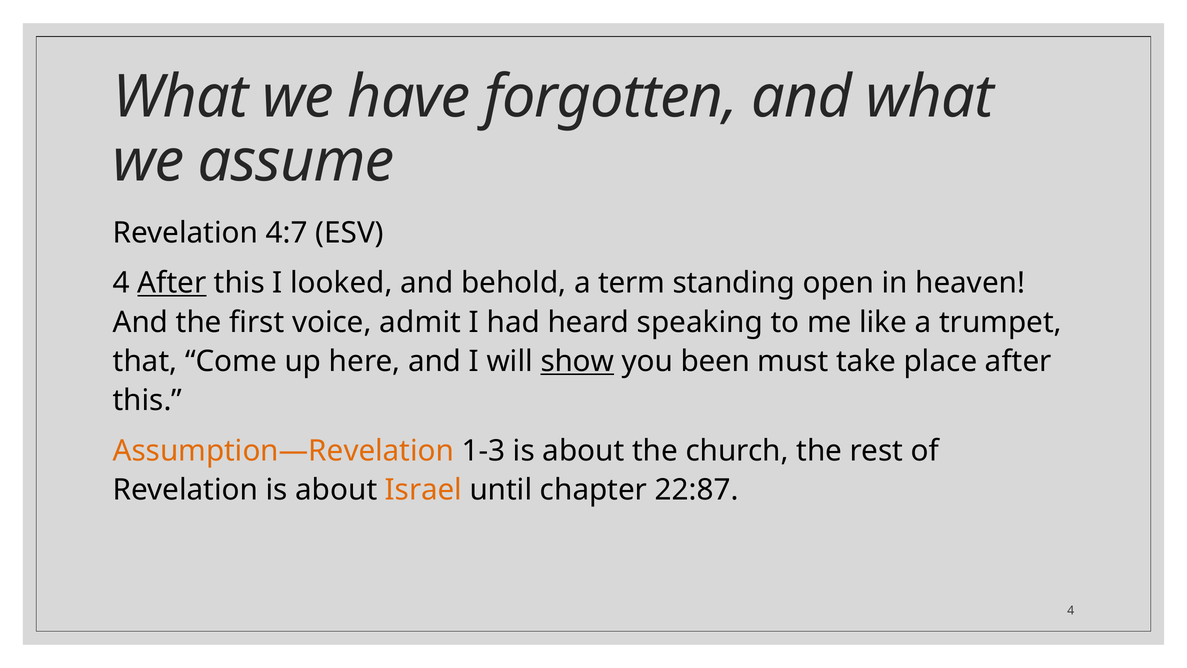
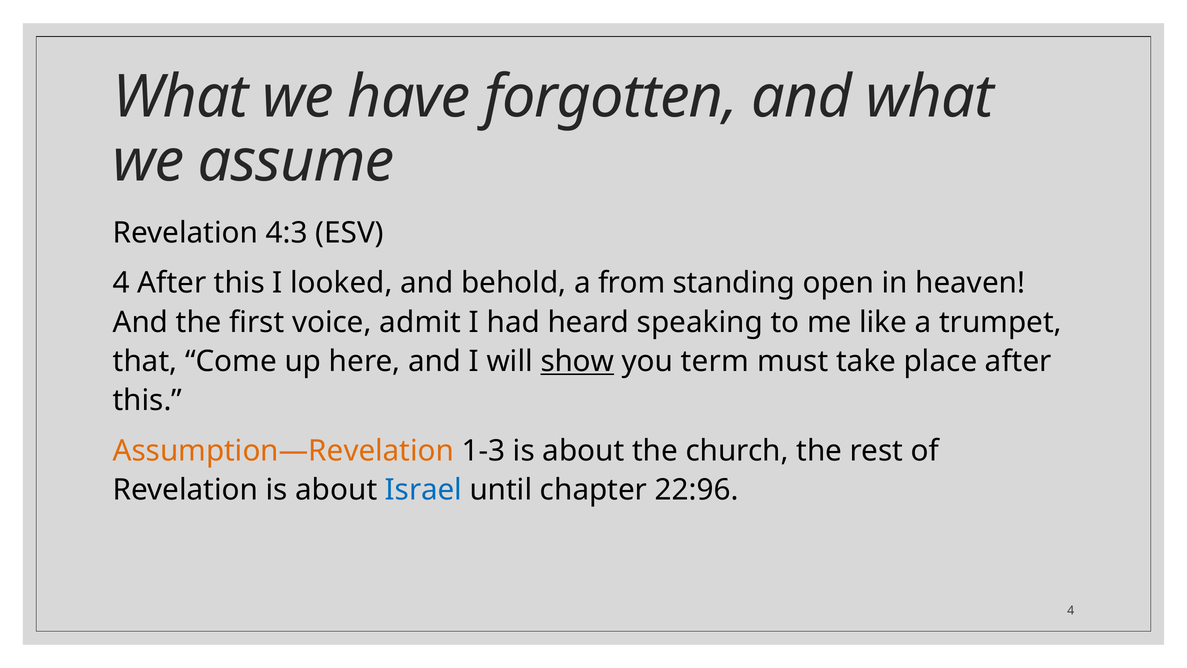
4:7: 4:7 -> 4:3
After at (172, 283) underline: present -> none
term: term -> from
been: been -> term
Israel colour: orange -> blue
22:87: 22:87 -> 22:96
